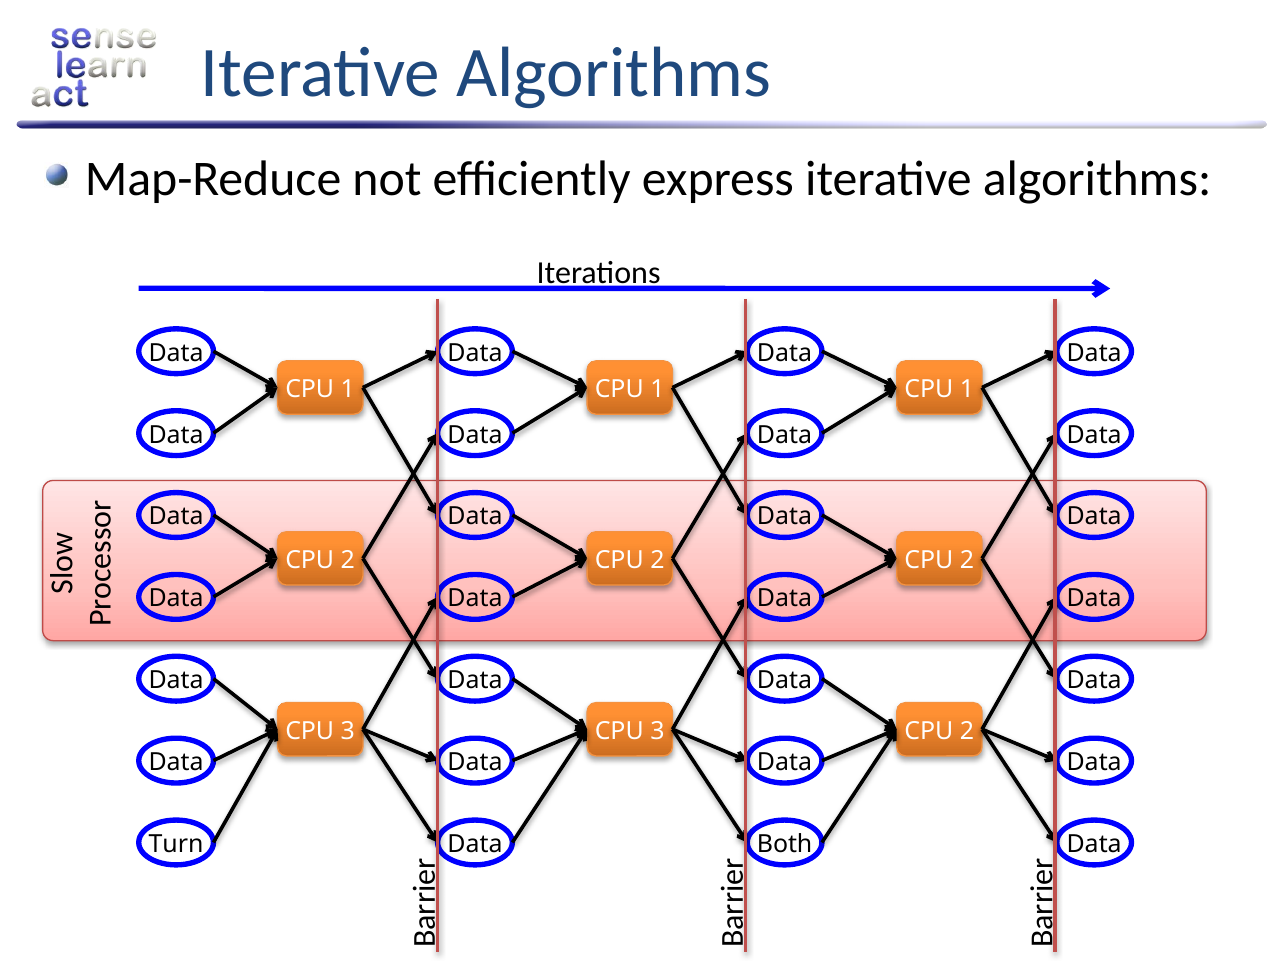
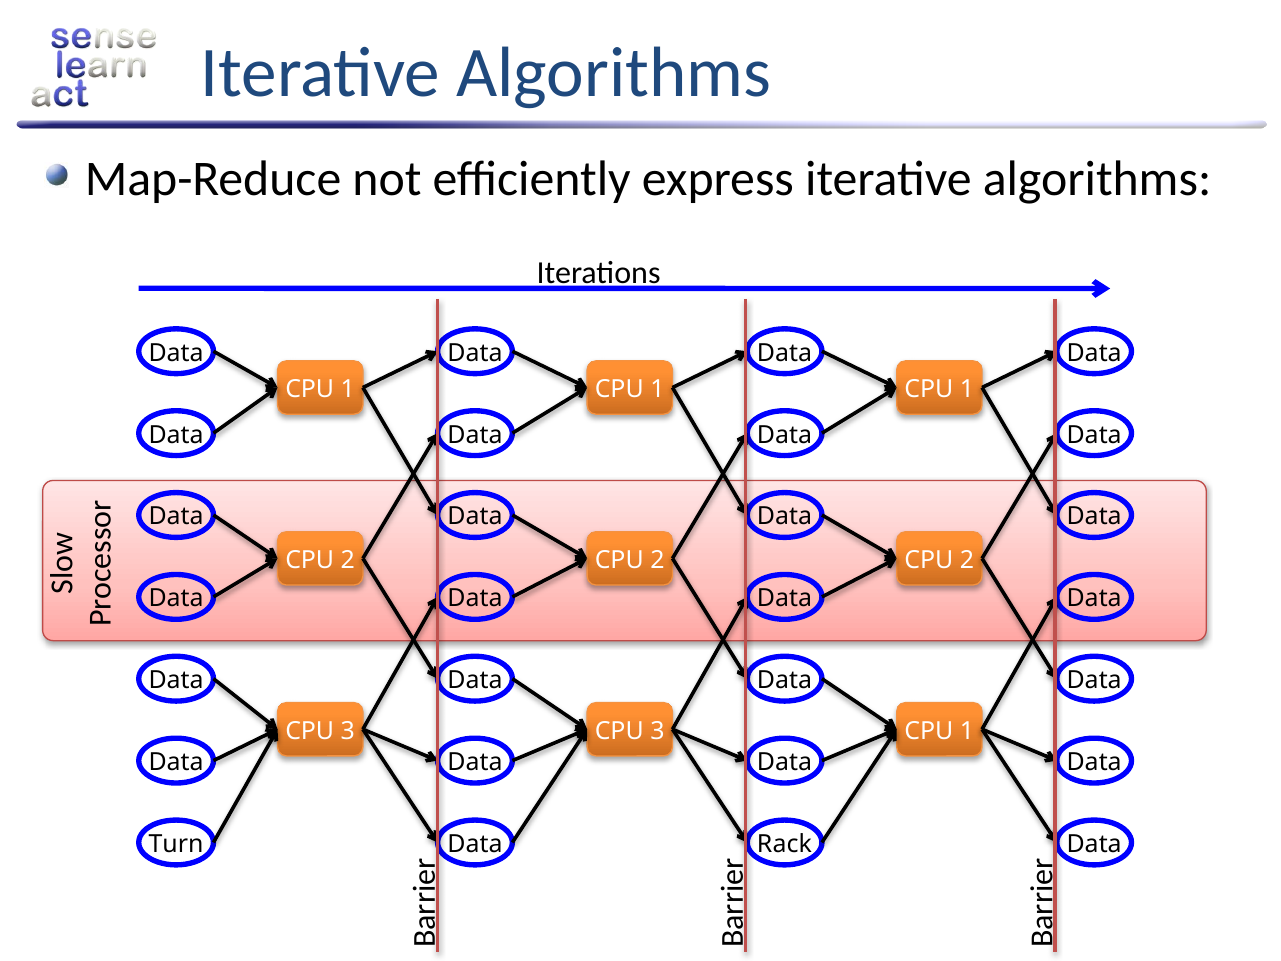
2 at (967, 731): 2 -> 1
Both: Both -> Rack
